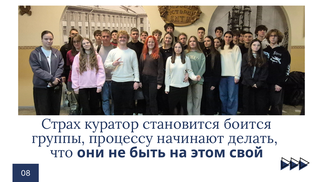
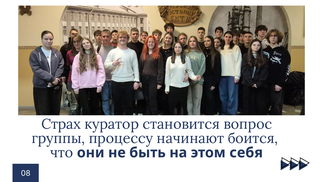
боится: боится -> вопрос
делать: делать -> боится
свой: свой -> себя
